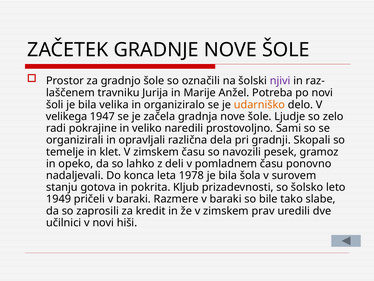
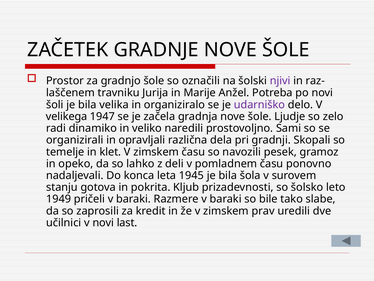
udarniško colour: orange -> purple
pokrajine: pokrajine -> dinamiko
1978: 1978 -> 1945
hiši: hiši -> last
